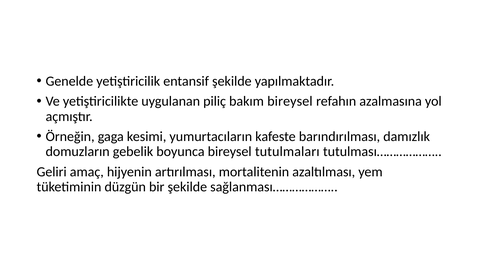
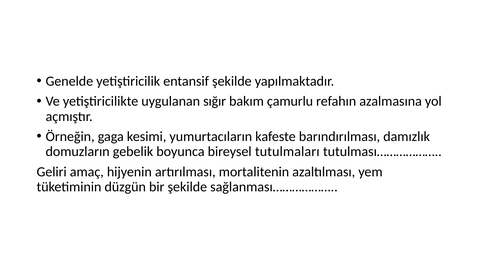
piliç: piliç -> sığır
bakım bireysel: bireysel -> çamurlu
